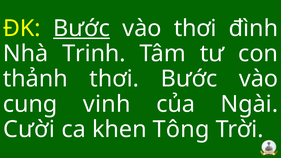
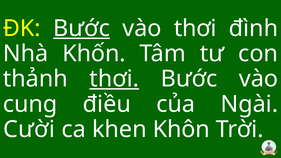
Trinh: Trinh -> Khốn
thơi at (114, 79) underline: none -> present
vinh: vinh -> điều
Tông: Tông -> Khôn
